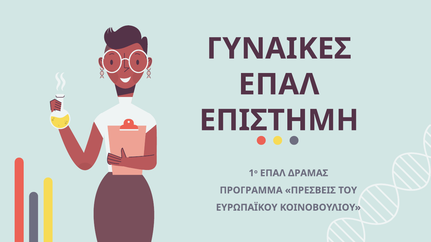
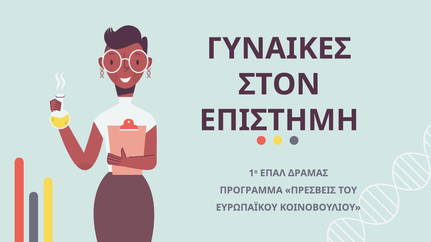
ΕΠΑΛ at (279, 85): ΕΠΑΛ -> ΣΤΟΝ
